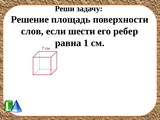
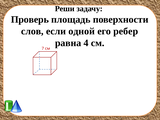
Решение: Решение -> Проверь
шести: шести -> одной
1: 1 -> 4
